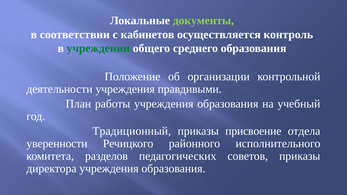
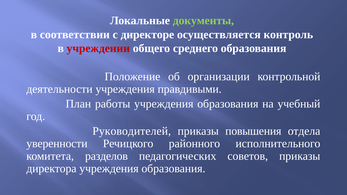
кабинетов: кабинетов -> директоре
учреждении colour: green -> red
Традиционный: Традиционный -> Руководителей
присвоение: присвоение -> повышения
